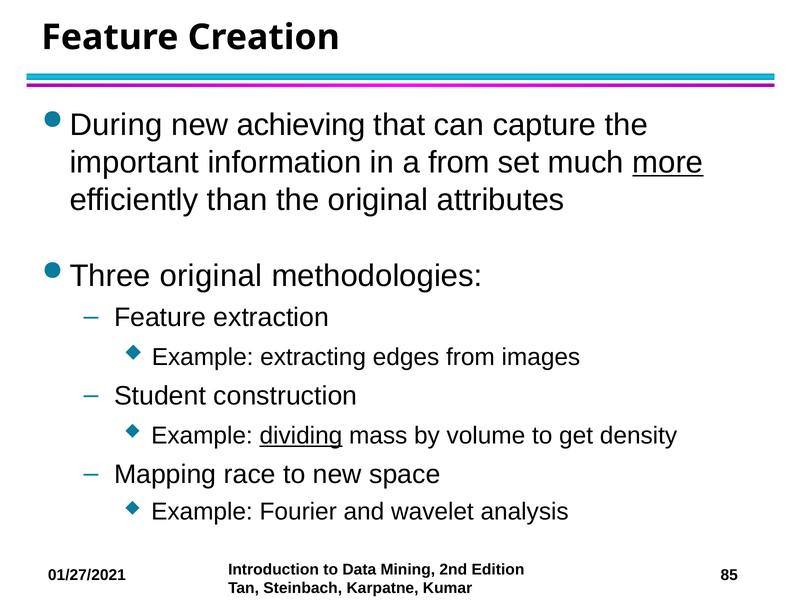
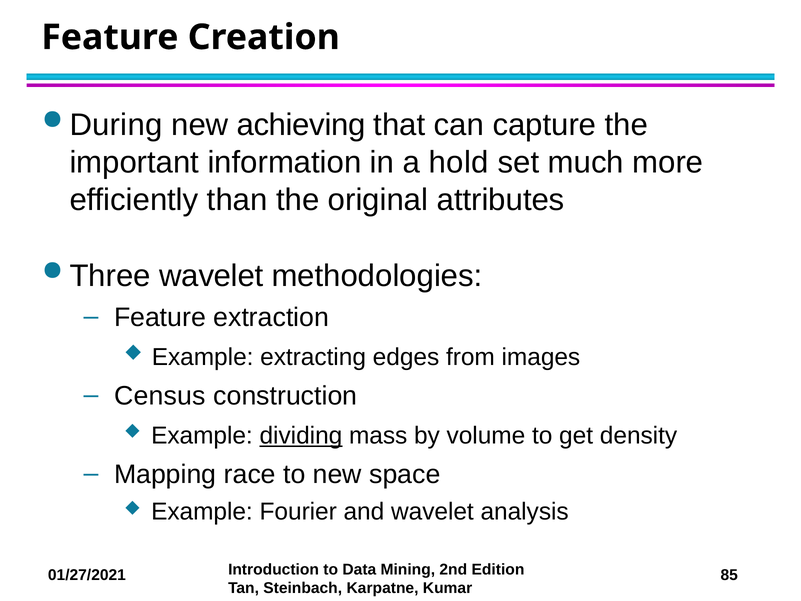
a from: from -> hold
more underline: present -> none
Three original: original -> wavelet
Student: Student -> Census
